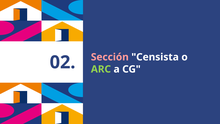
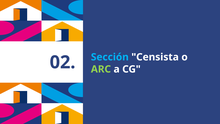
Sección colour: pink -> light blue
